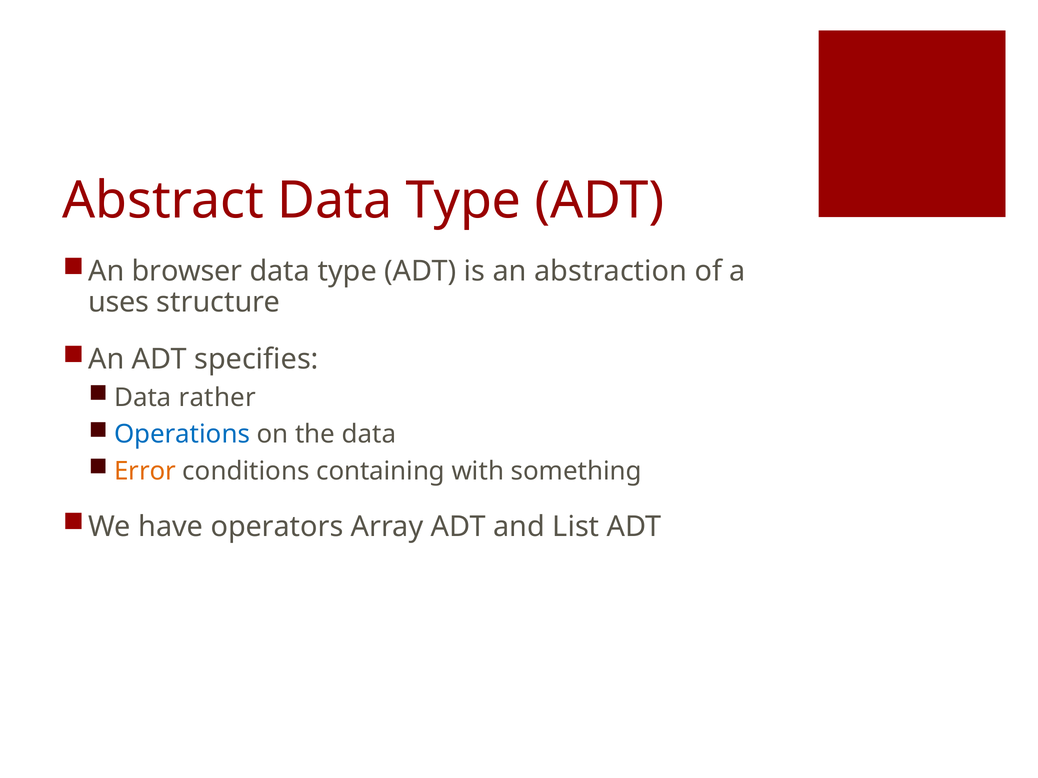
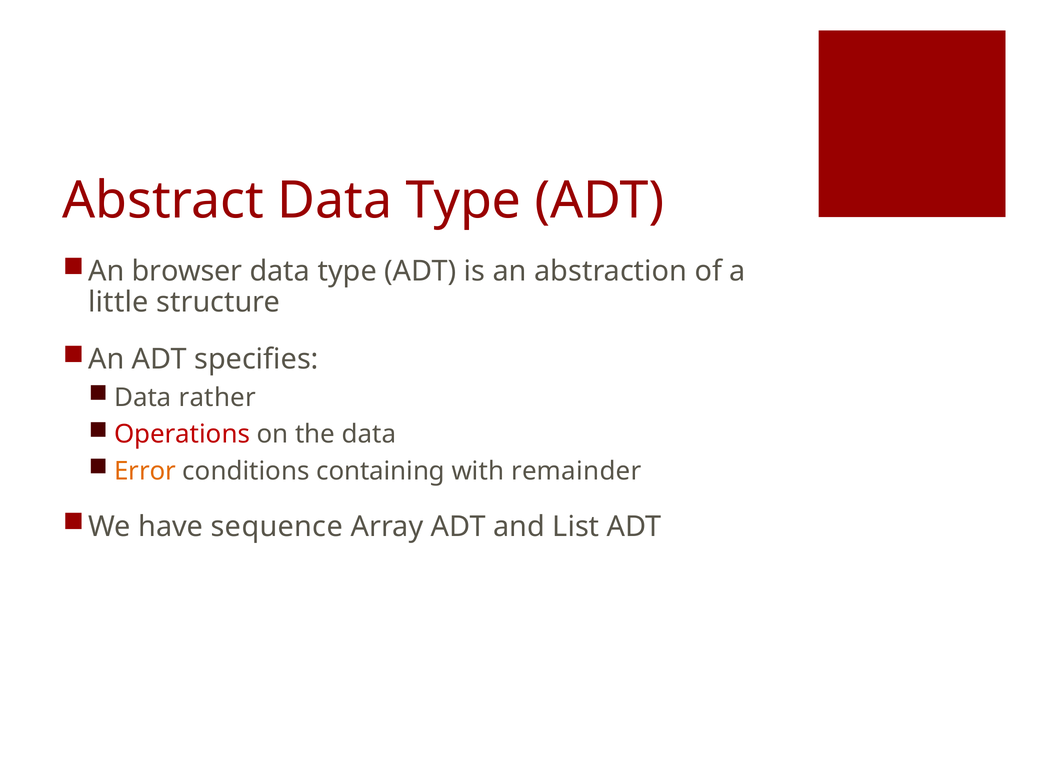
uses: uses -> little
Operations colour: blue -> red
something: something -> remainder
operators: operators -> sequence
